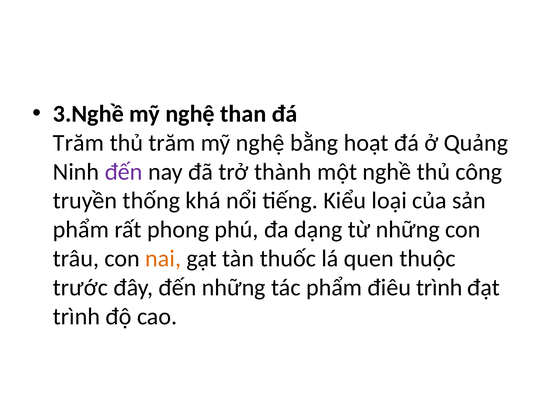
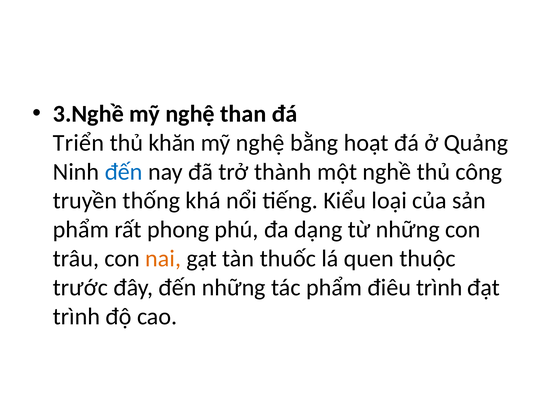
Trăm at (79, 143): Trăm -> Triển
thủ trăm: trăm -> khăn
đến at (124, 172) colour: purple -> blue
